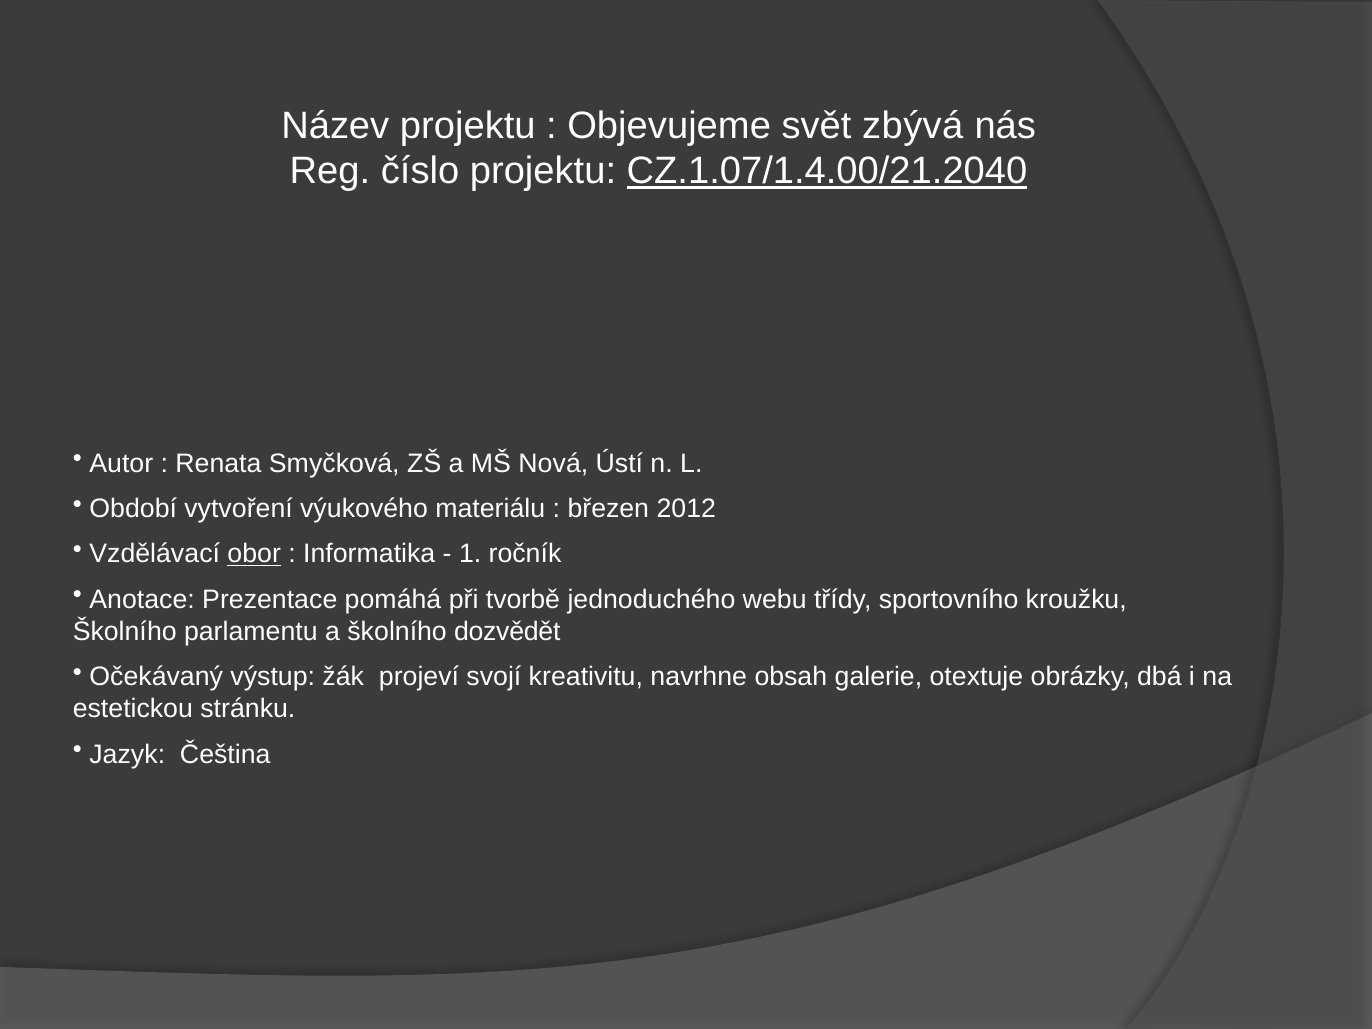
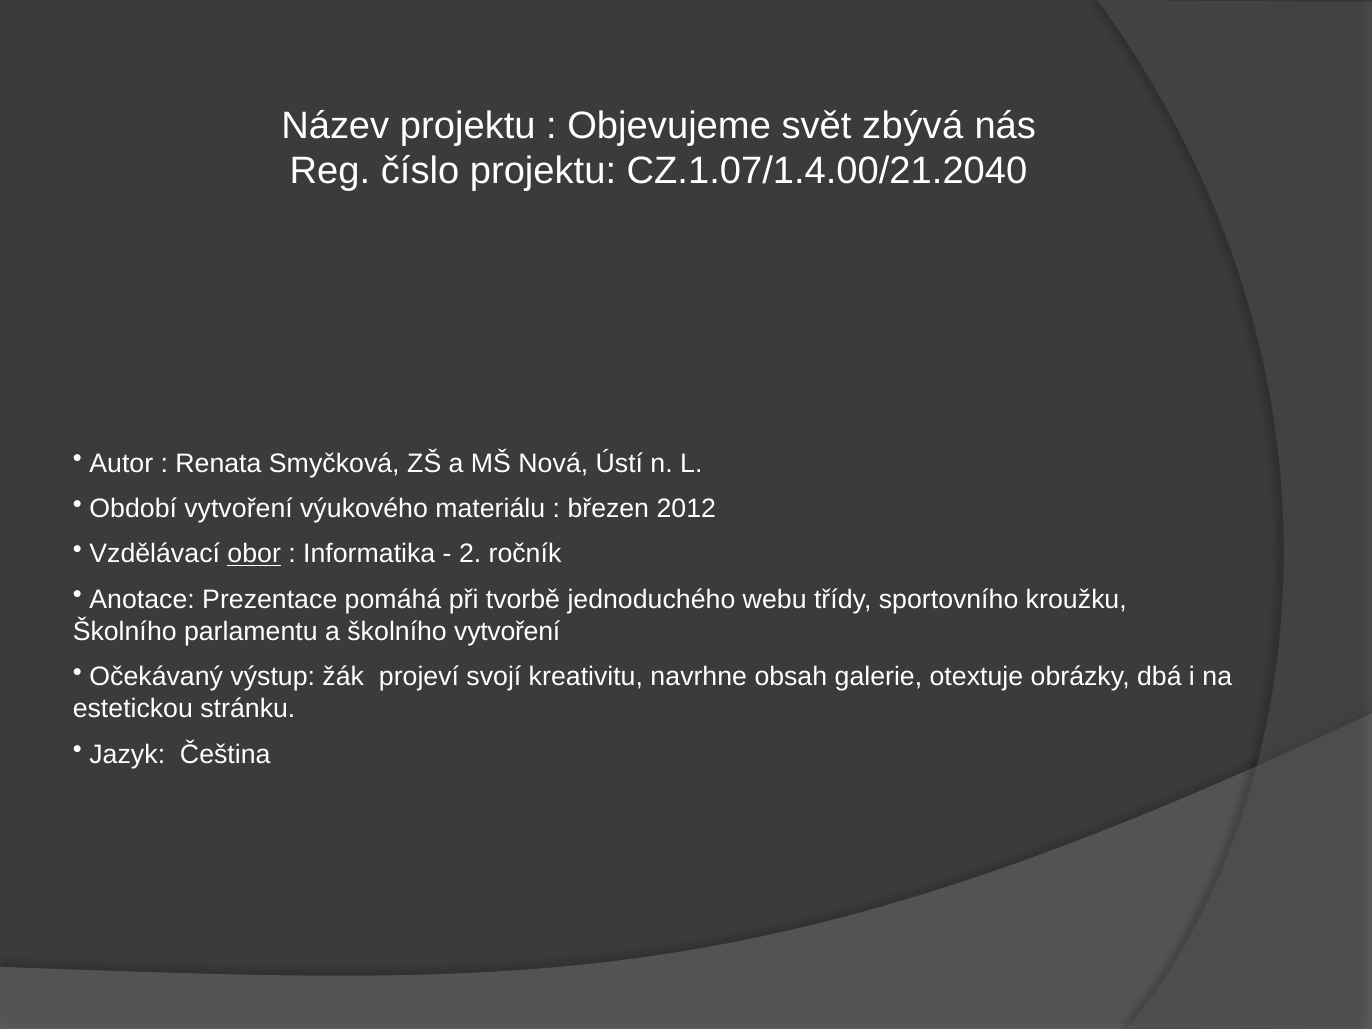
CZ.1.07/1.4.00/21.2040 underline: present -> none
1: 1 -> 2
školního dozvědět: dozvědět -> vytvoření
